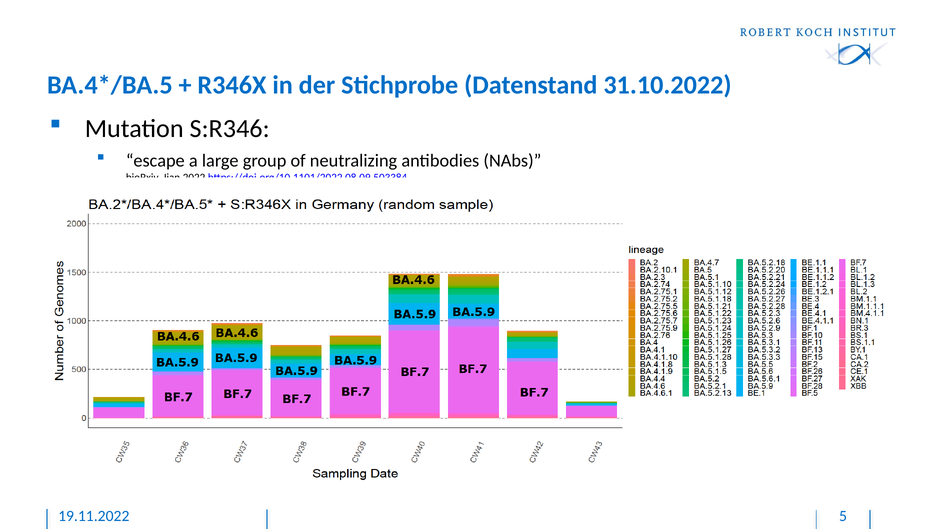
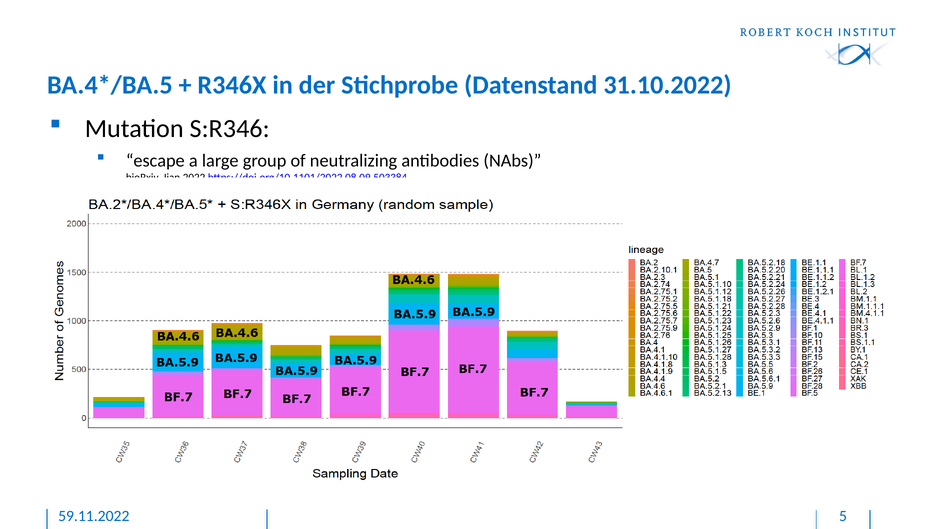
19.11.2022: 19.11.2022 -> 59.11.2022
